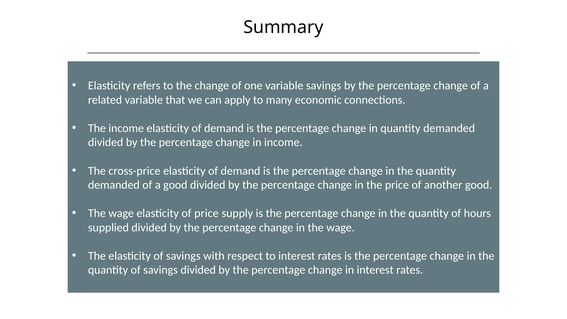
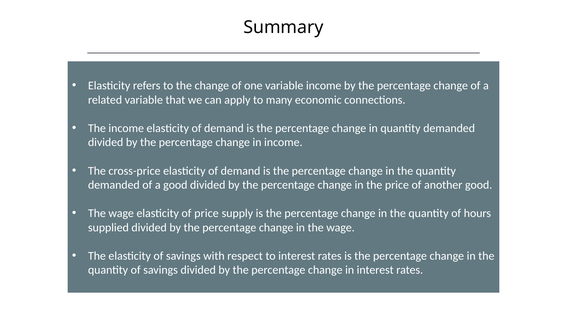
variable savings: savings -> income
